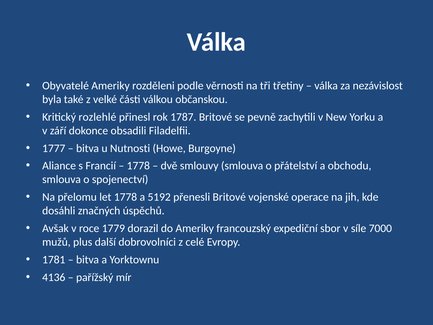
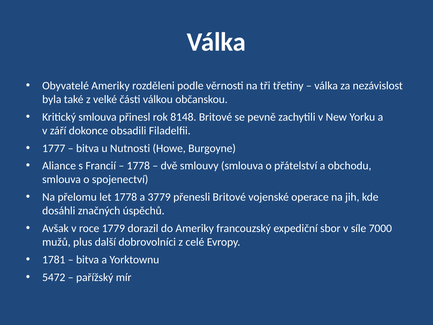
Kritický rozlehlé: rozlehlé -> smlouva
1787: 1787 -> 8148
5192: 5192 -> 3779
4136: 4136 -> 5472
